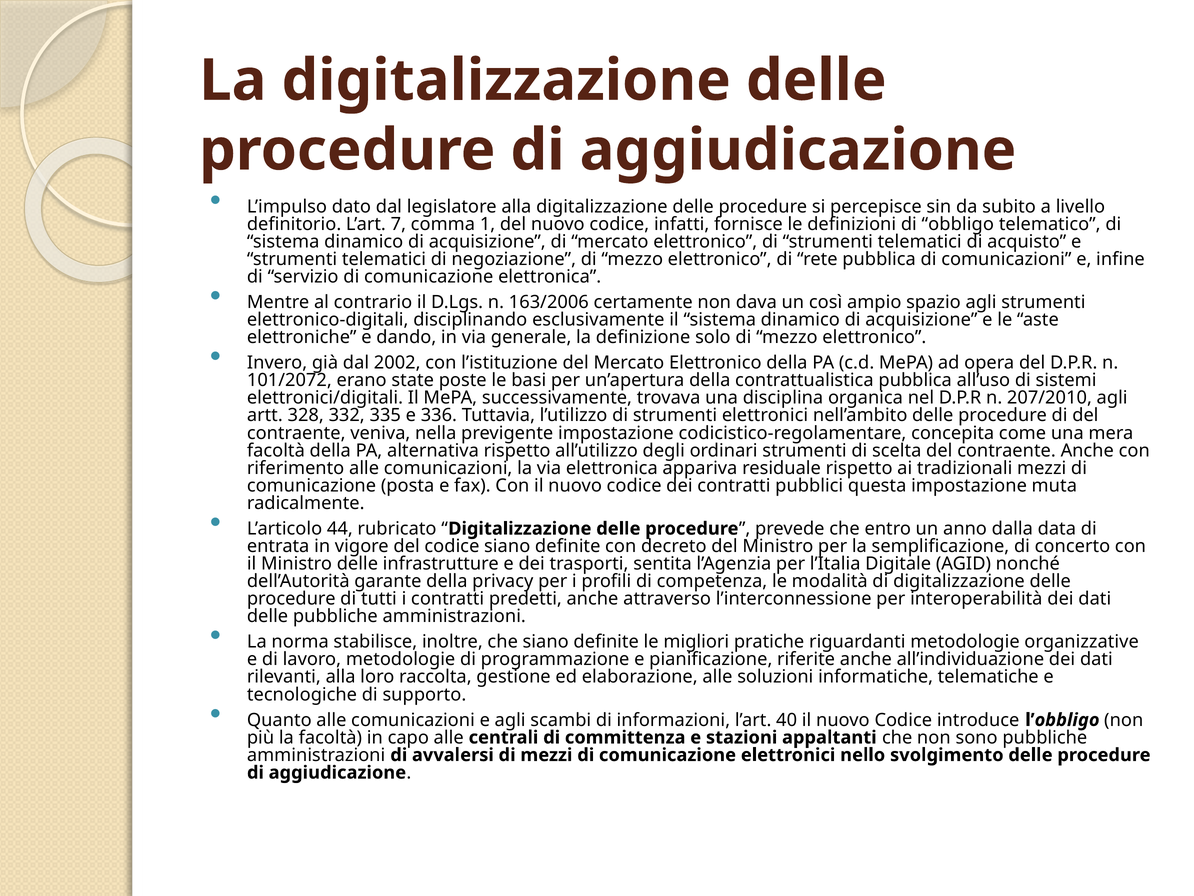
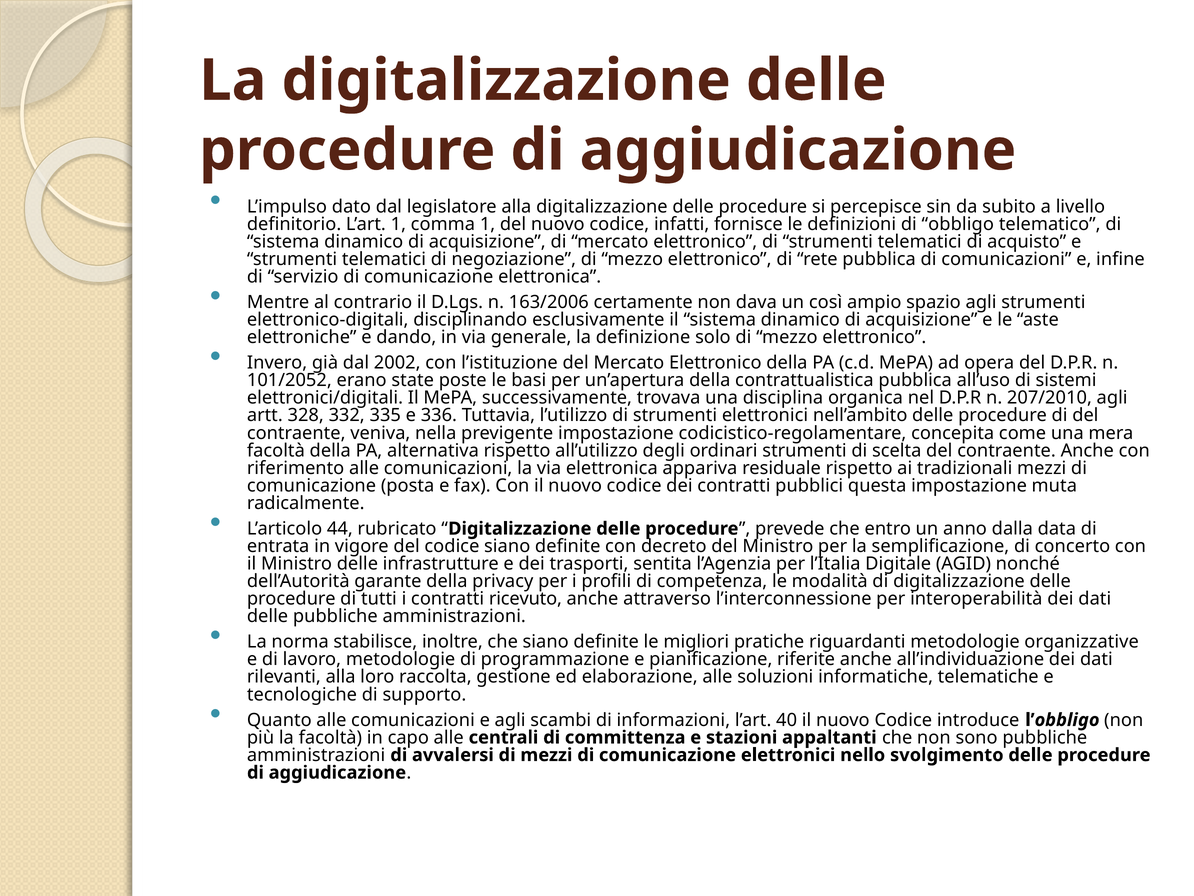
L’art 7: 7 -> 1
101/2072: 101/2072 -> 101/2052
predetti: predetti -> ricevuto
